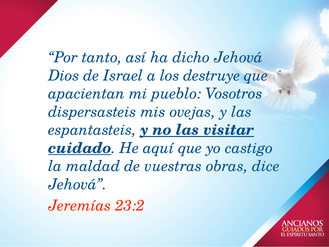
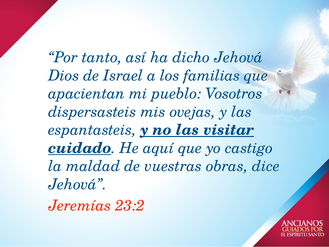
destruye: destruye -> familias
